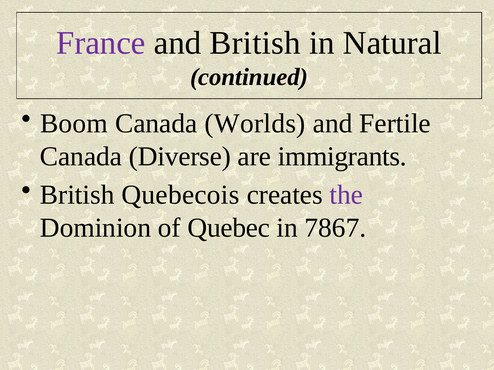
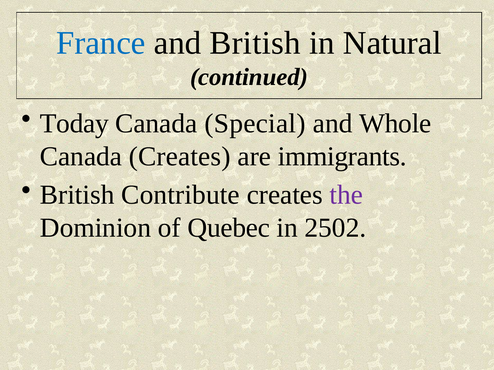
France colour: purple -> blue
Boom: Boom -> Today
Worlds: Worlds -> Special
Fertile: Fertile -> Whole
Canada Diverse: Diverse -> Creates
Quebecois: Quebecois -> Contribute
7867: 7867 -> 2502
